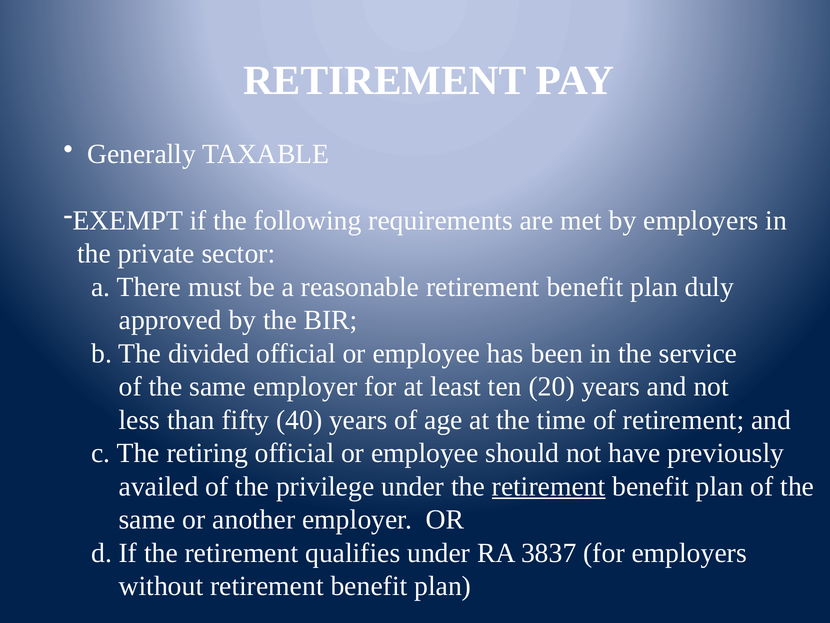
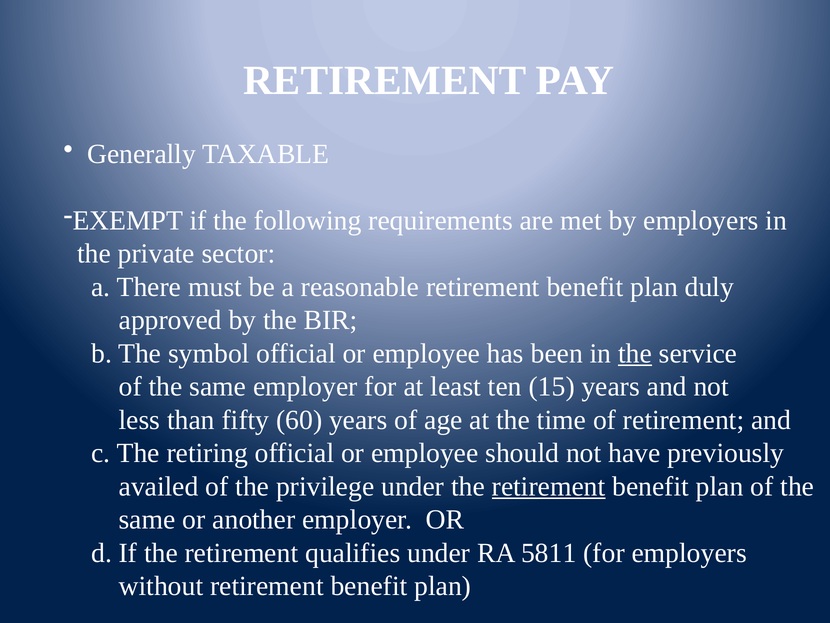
divided: divided -> symbol
the at (635, 353) underline: none -> present
20: 20 -> 15
40: 40 -> 60
3837: 3837 -> 5811
